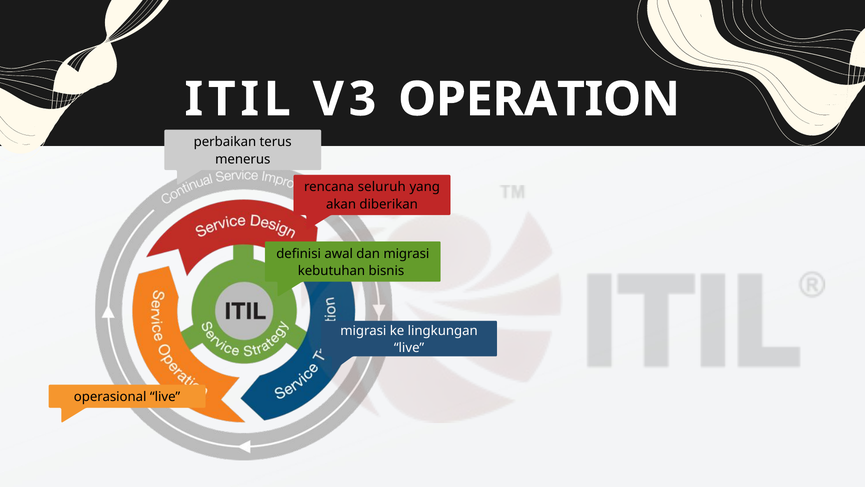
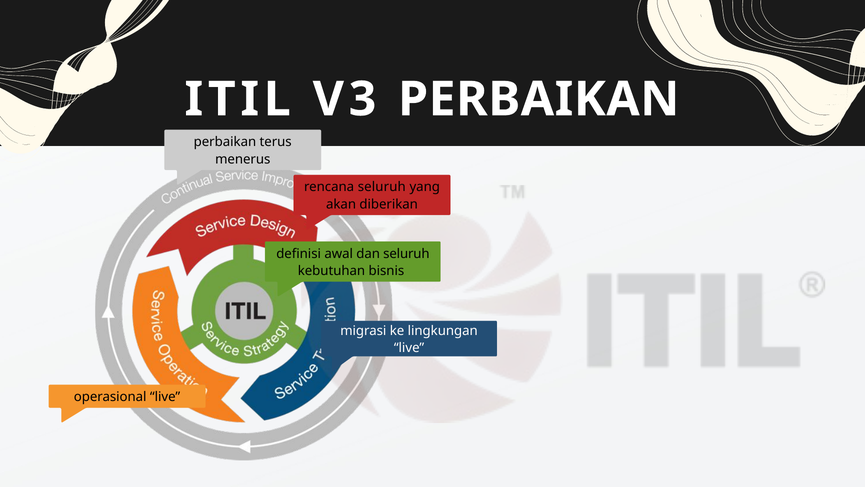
V3 OPERATION: OPERATION -> PERBAIKAN
dan migrasi: migrasi -> seluruh
